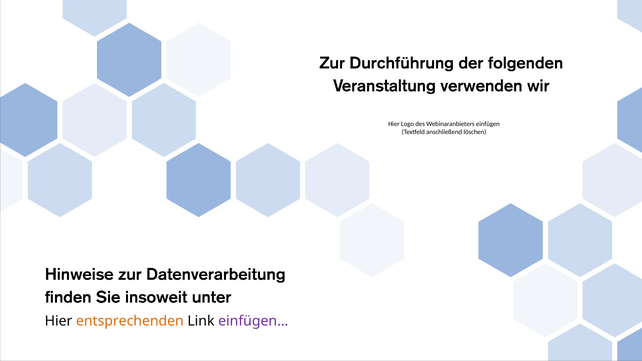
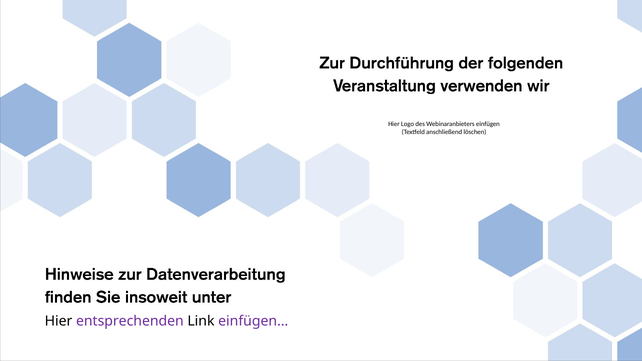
entsprechenden colour: orange -> purple
